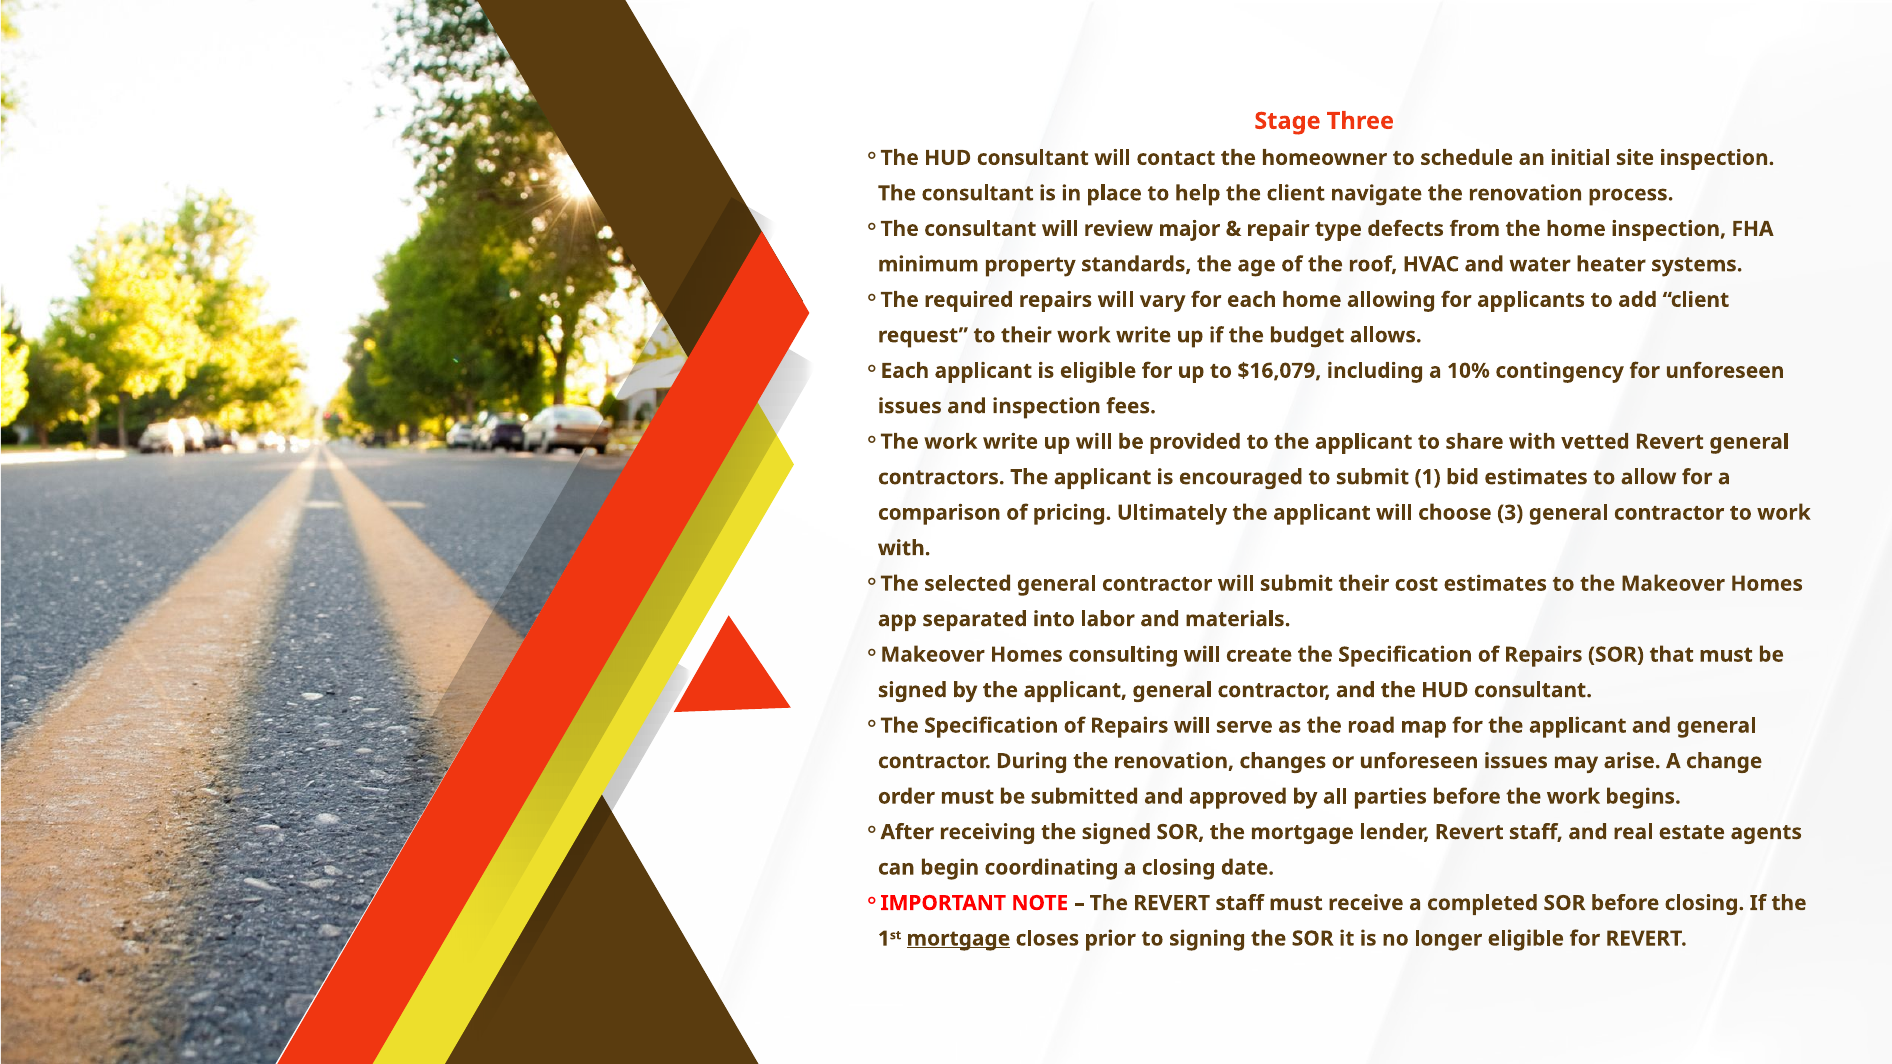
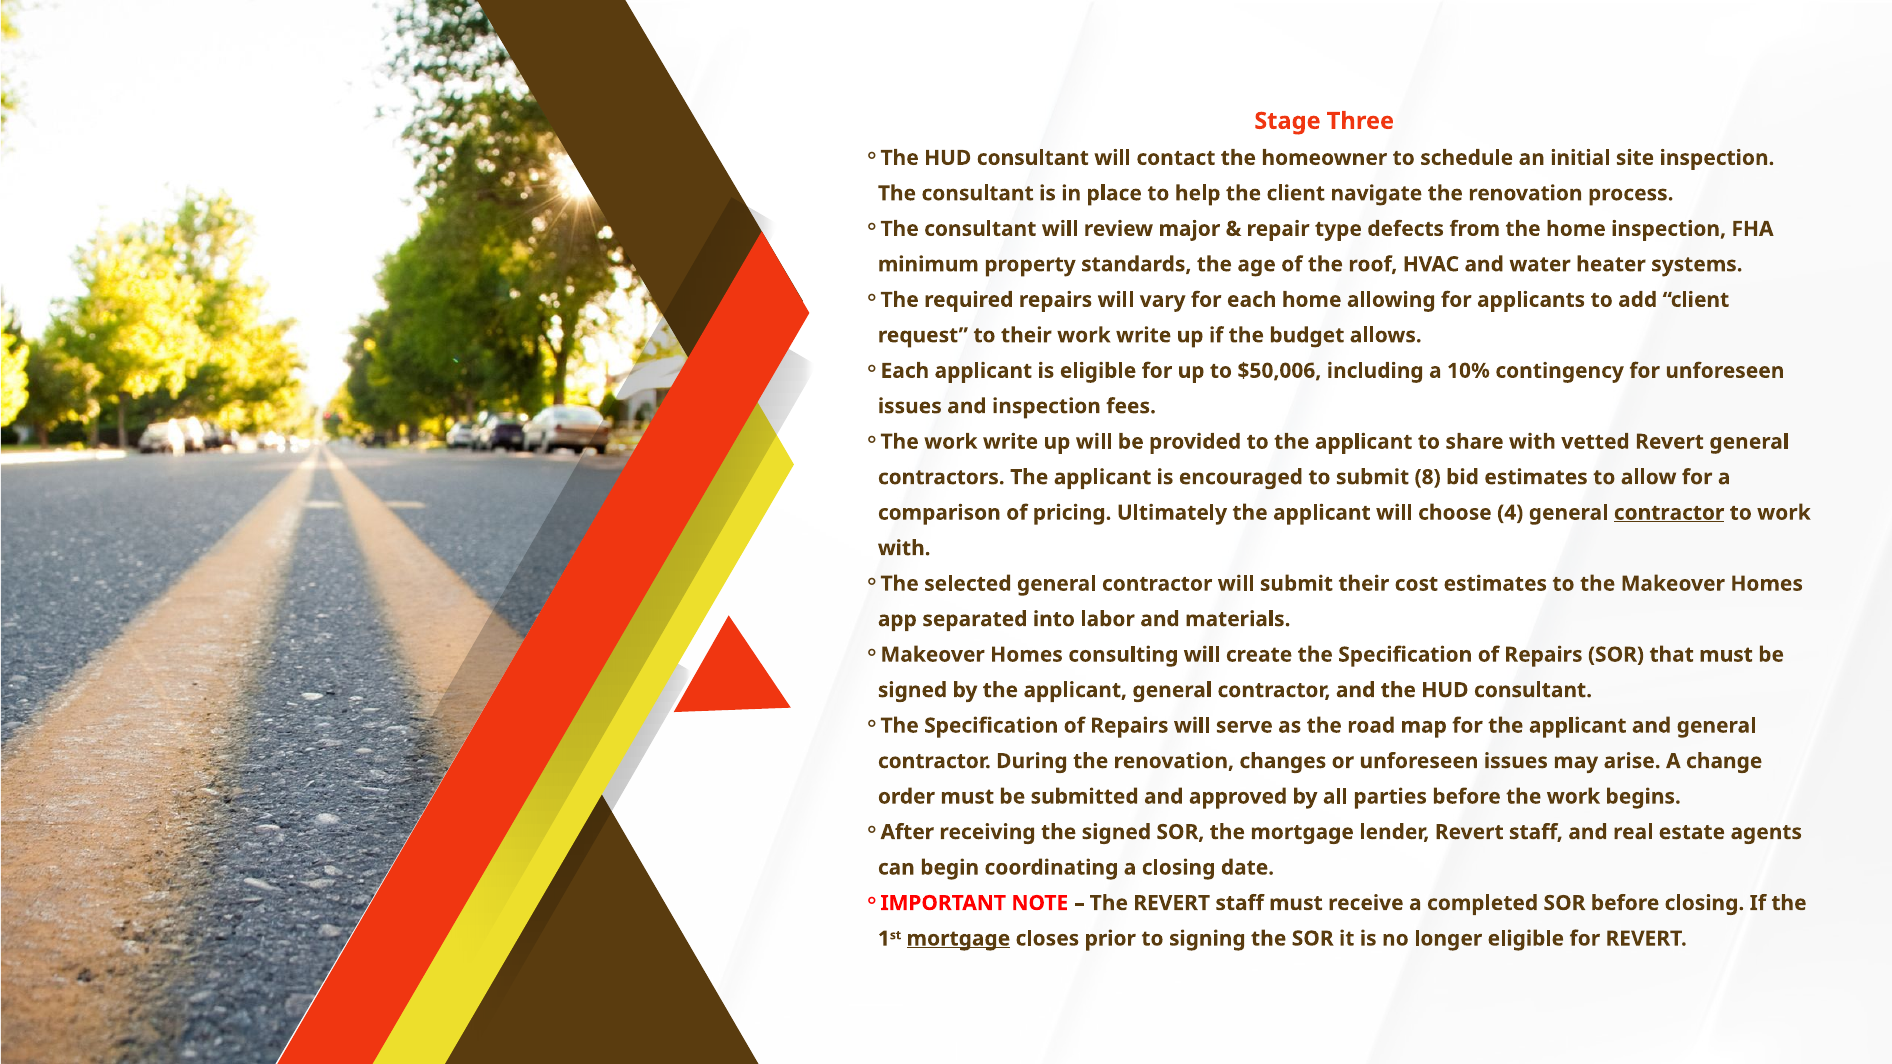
$16,079: $16,079 -> $50,006
1: 1 -> 8
3: 3 -> 4
contractor at (1669, 513) underline: none -> present
